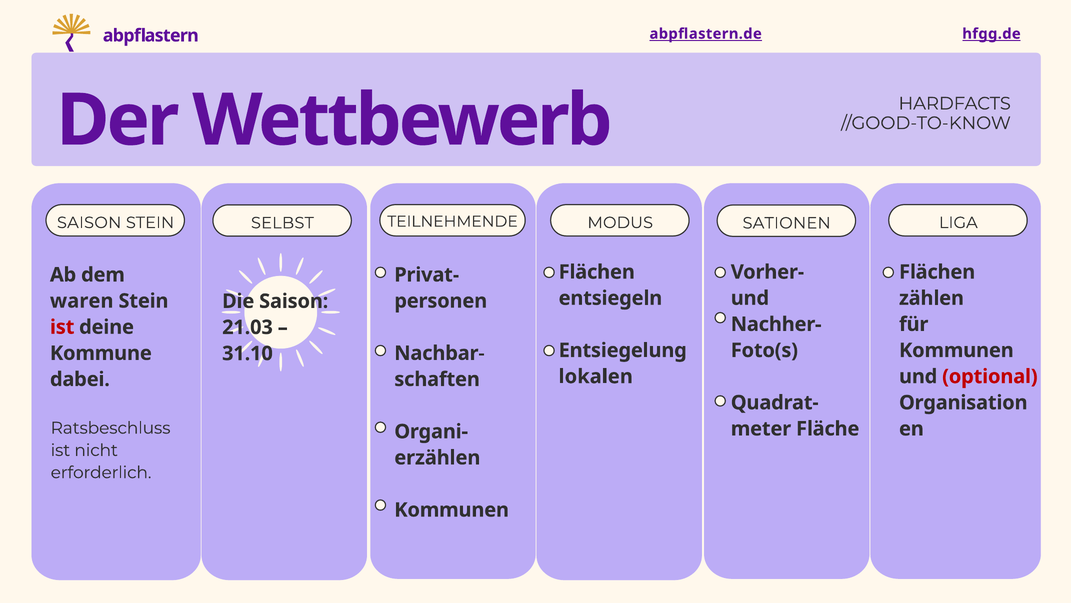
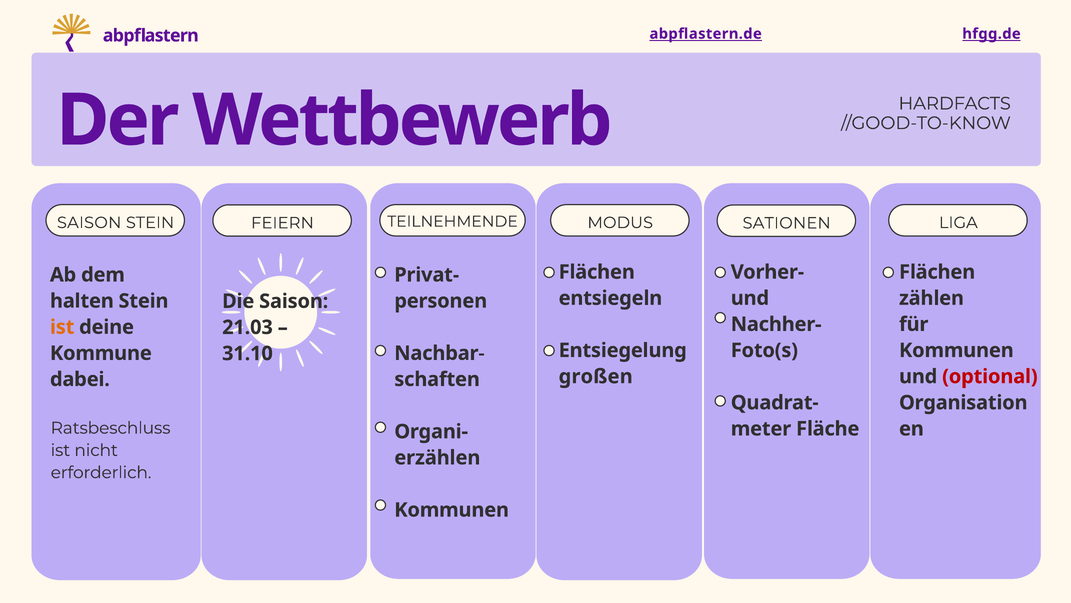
SELBST: SELBST -> FEIERN
waren: waren -> halten
ist at (62, 327) colour: red -> orange
lokalen: lokalen -> großen
